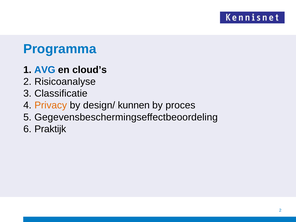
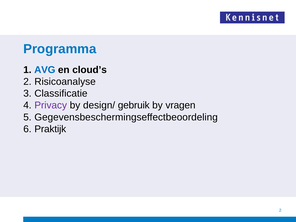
Privacy colour: orange -> purple
kunnen: kunnen -> gebruik
proces: proces -> vragen
